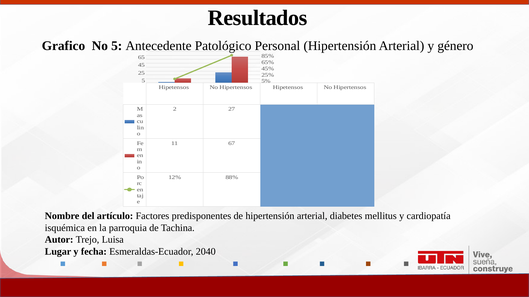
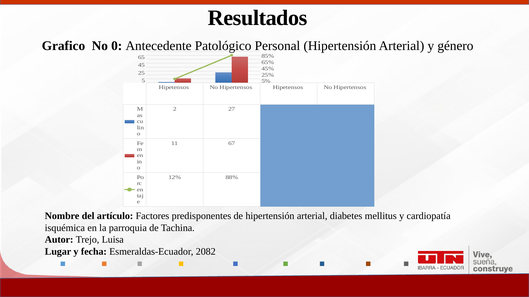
No 5: 5 -> 0
2040: 2040 -> 2082
